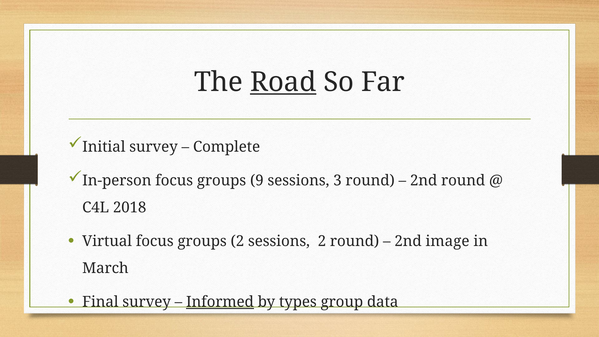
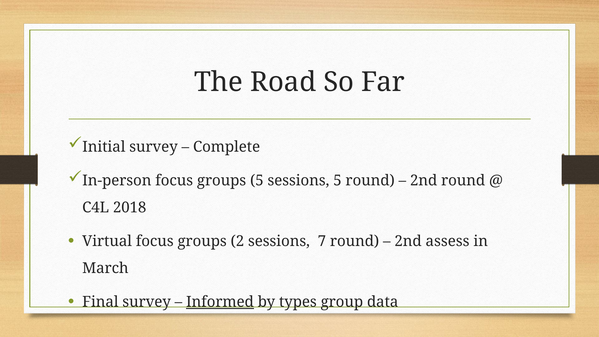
Road underline: present -> none
groups 9: 9 -> 5
sessions 3: 3 -> 5
sessions 2: 2 -> 7
image: image -> assess
